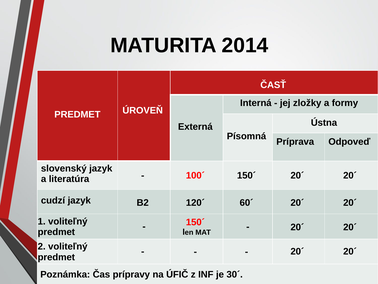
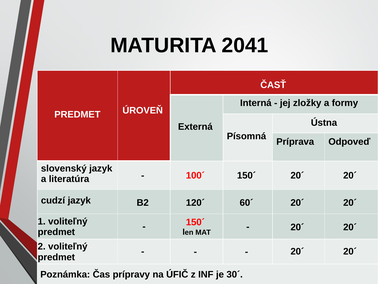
2014: 2014 -> 2041
